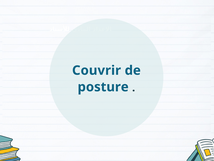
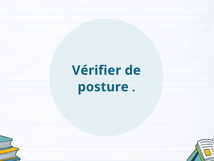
Couvrir: Couvrir -> Vérifier
